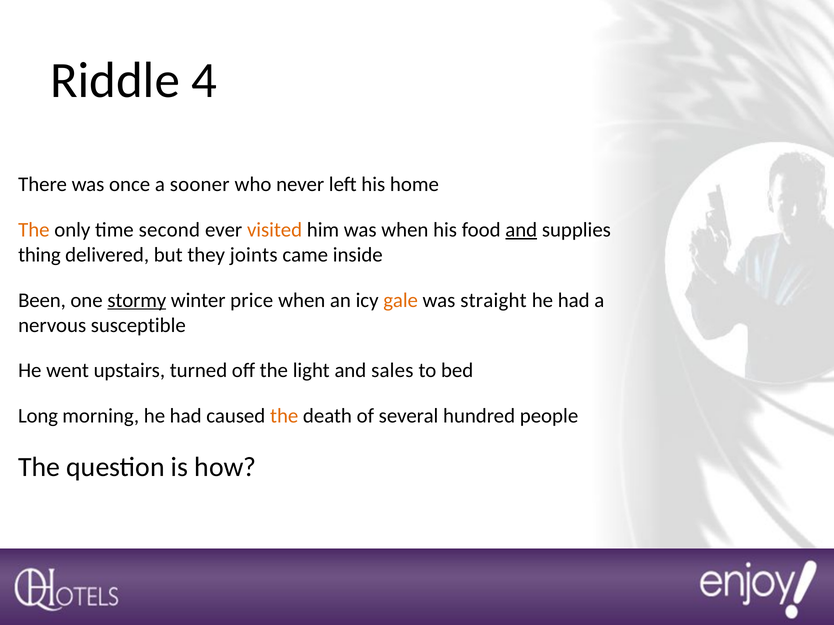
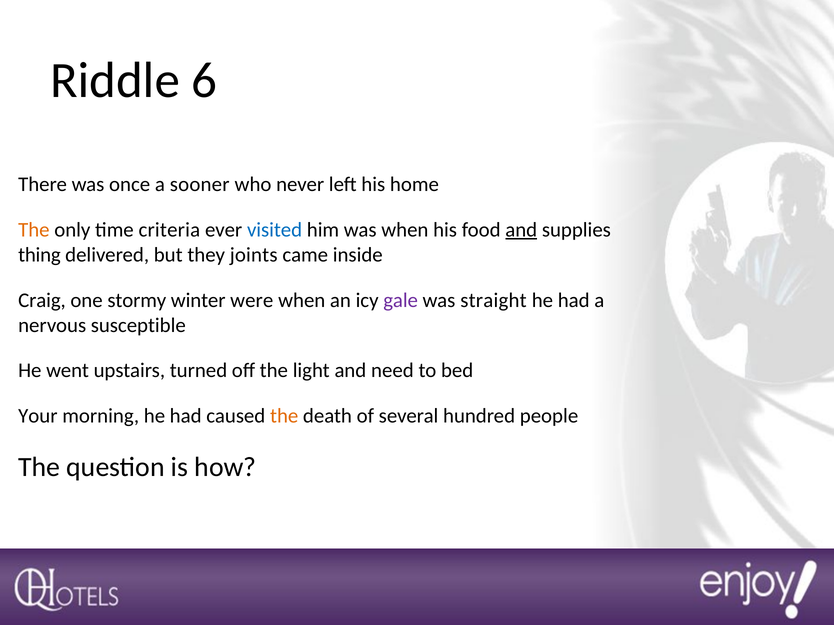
4: 4 -> 6
second: second -> criteria
visited colour: orange -> blue
Been: Been -> Craig
stormy underline: present -> none
price: price -> were
gale colour: orange -> purple
sales: sales -> need
Long: Long -> Your
